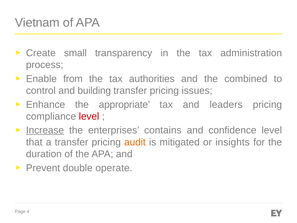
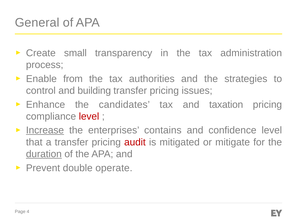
Vietnam: Vietnam -> General
combined: combined -> strategies
appropriate: appropriate -> candidates
leaders: leaders -> taxation
audit colour: orange -> red
insights: insights -> mitigate
duration underline: none -> present
